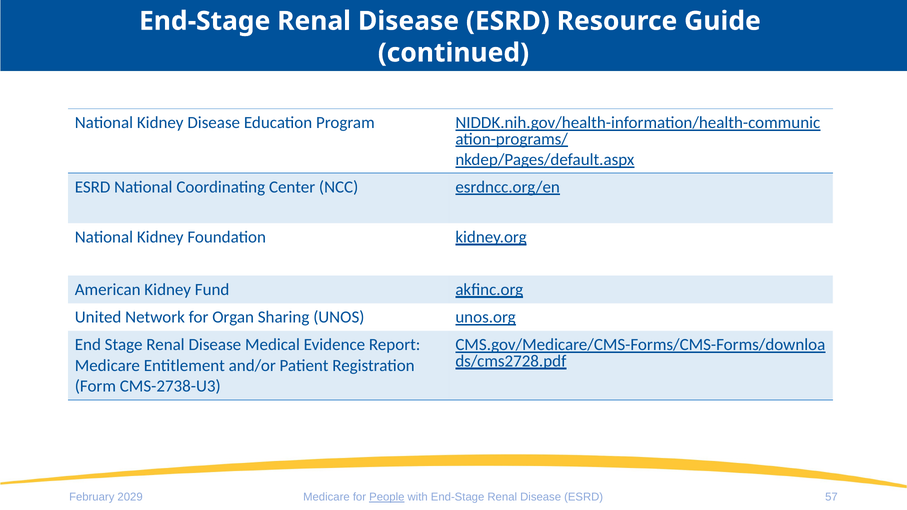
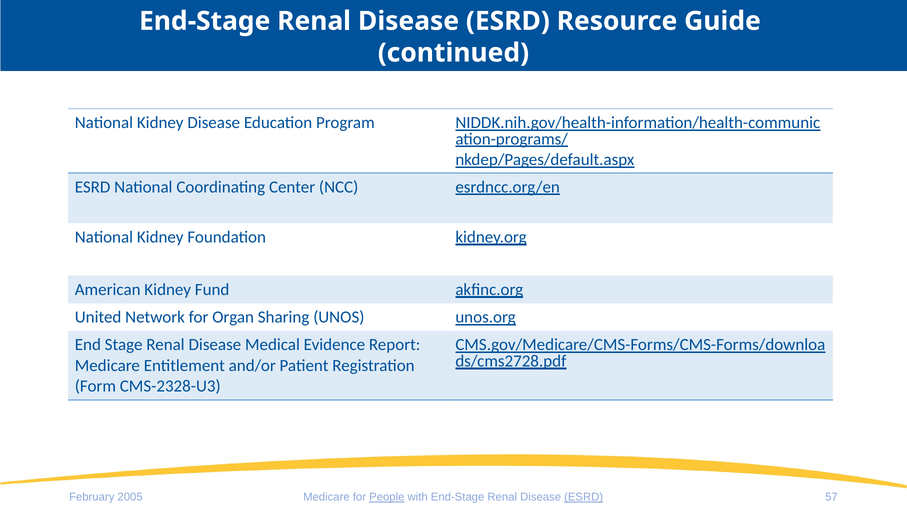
CMS-2738-U3: CMS-2738-U3 -> CMS-2328-U3
2029: 2029 -> 2005
ESRD at (584, 497) underline: none -> present
